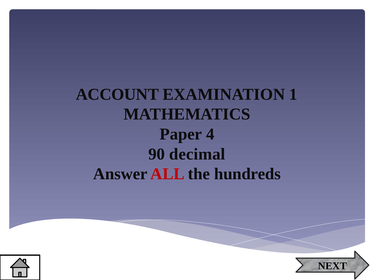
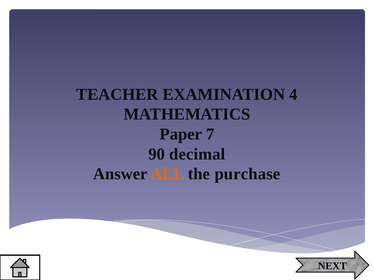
ACCOUNT: ACCOUNT -> TEACHER
1: 1 -> 4
4: 4 -> 7
ALL colour: red -> orange
hundreds: hundreds -> purchase
